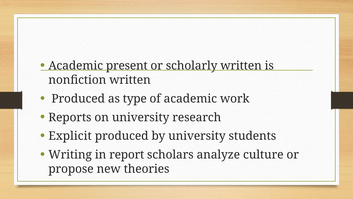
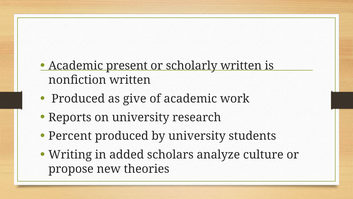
type: type -> give
Explicit: Explicit -> Percent
report: report -> added
